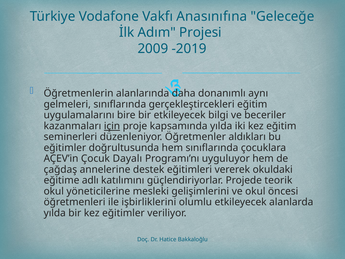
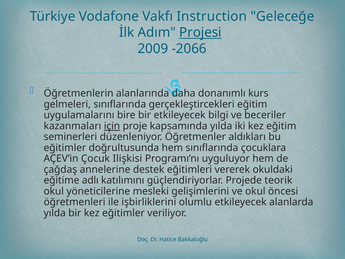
Anasınıfına: Anasınıfına -> Instruction
Projesi underline: none -> present
-2019: -2019 -> -2066
aynı: aynı -> kurs
Dayalı: Dayalı -> Ilişkisi
